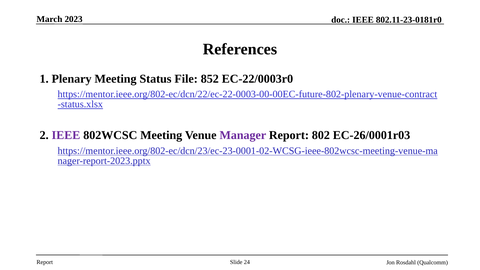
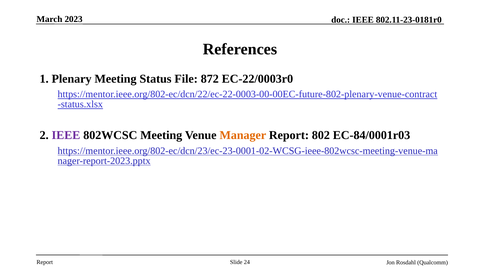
852: 852 -> 872
Manager colour: purple -> orange
EC-26/0001r03: EC-26/0001r03 -> EC-84/0001r03
